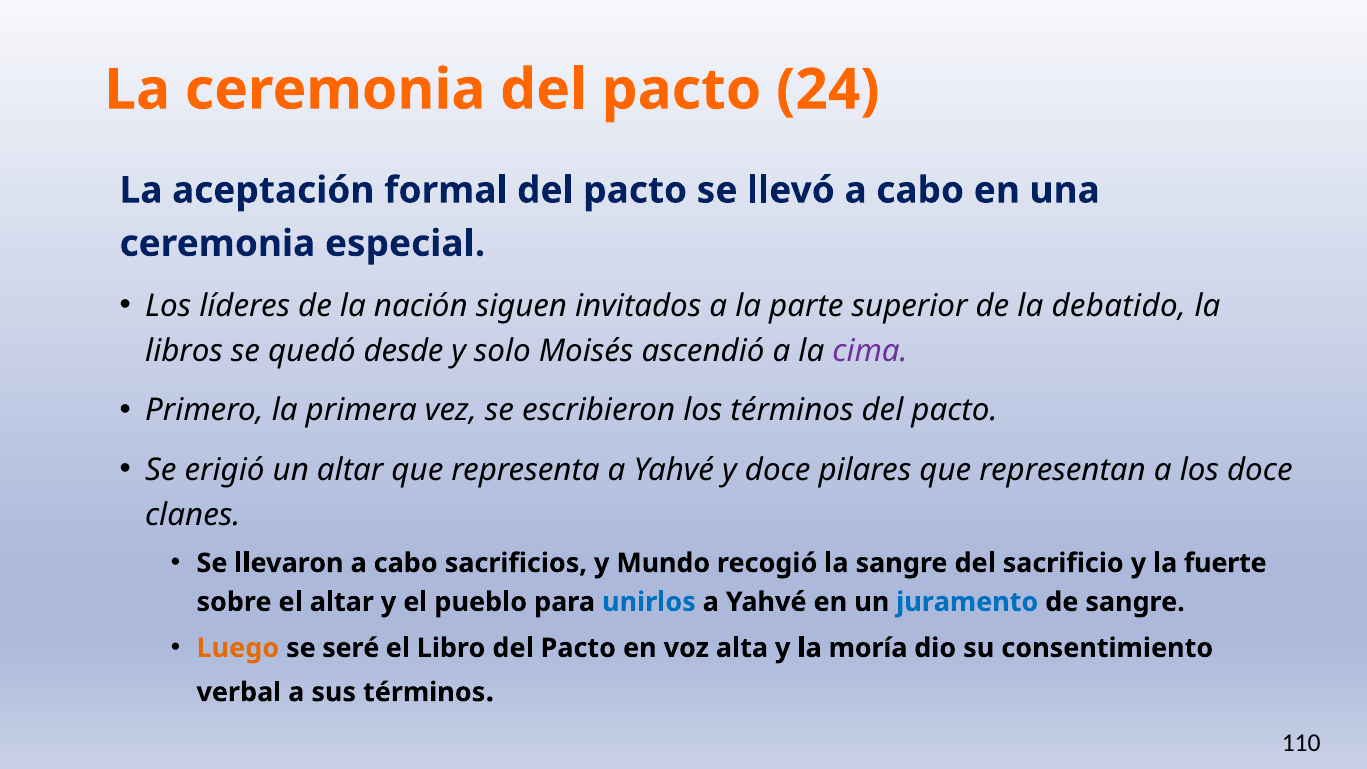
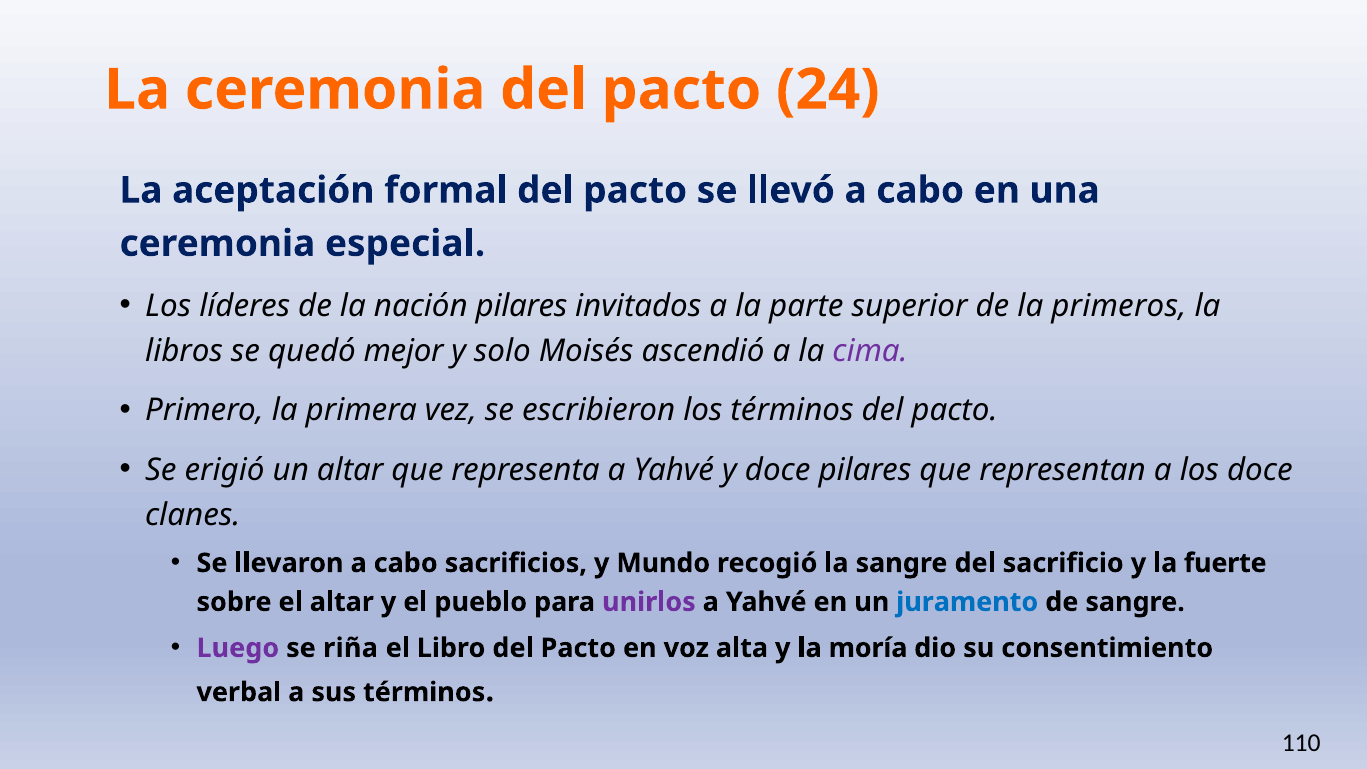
nación siguen: siguen -> pilares
debatido: debatido -> primeros
desde: desde -> mejor
unirlos colour: blue -> purple
Luego colour: orange -> purple
seré: seré -> riña
